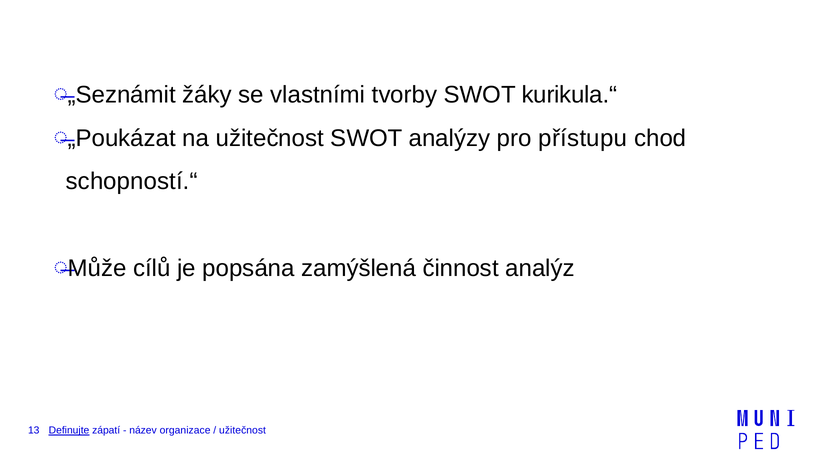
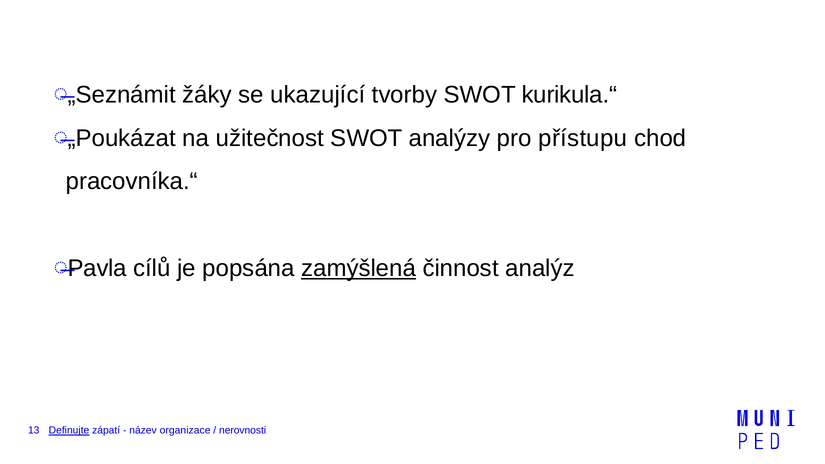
vlastními: vlastními -> ukazující
schopností.“: schopností.“ -> pracovníka.“
Může: Může -> Pavla
zamýšlená underline: none -> present
užitečnost at (243, 431): užitečnost -> nerovnosti
